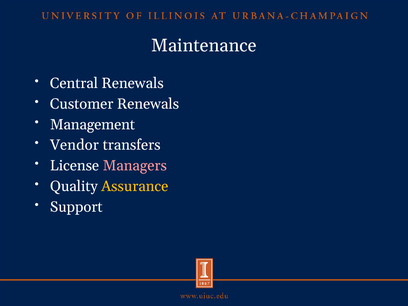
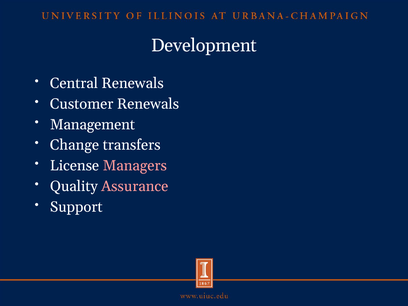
Maintenance: Maintenance -> Development
Vendor: Vendor -> Change
Assurance colour: yellow -> pink
